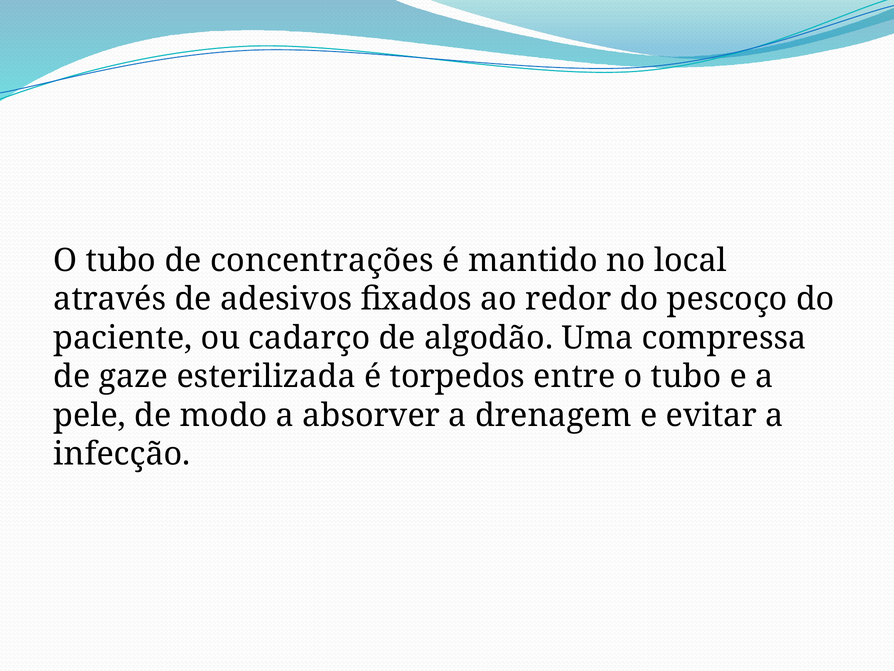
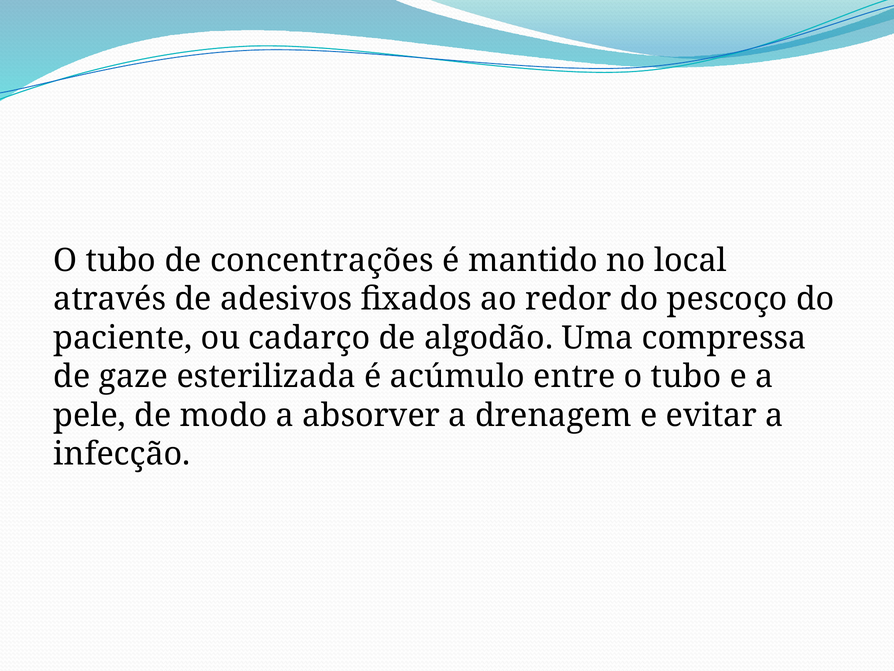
torpedos: torpedos -> acúmulo
